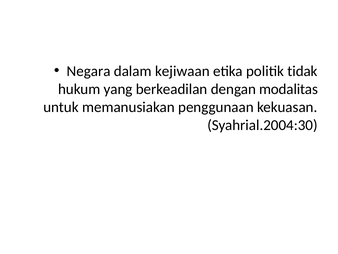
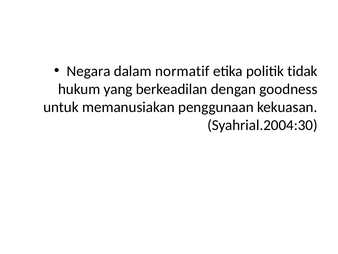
kejiwaan: kejiwaan -> normatif
modalitas: modalitas -> goodness
